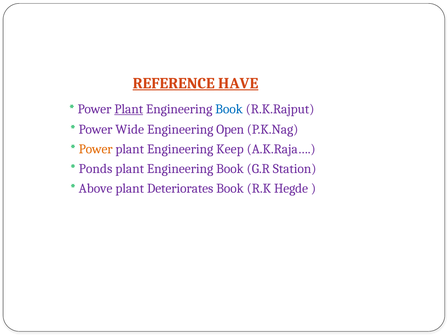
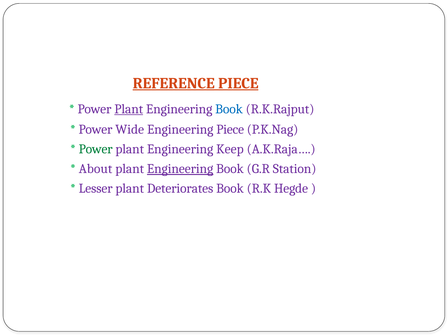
REFERENCE HAVE: HAVE -> PIECE
Engineering Open: Open -> Piece
Power at (96, 149) colour: orange -> green
Ponds: Ponds -> About
Engineering at (180, 169) underline: none -> present
Above: Above -> Lesser
